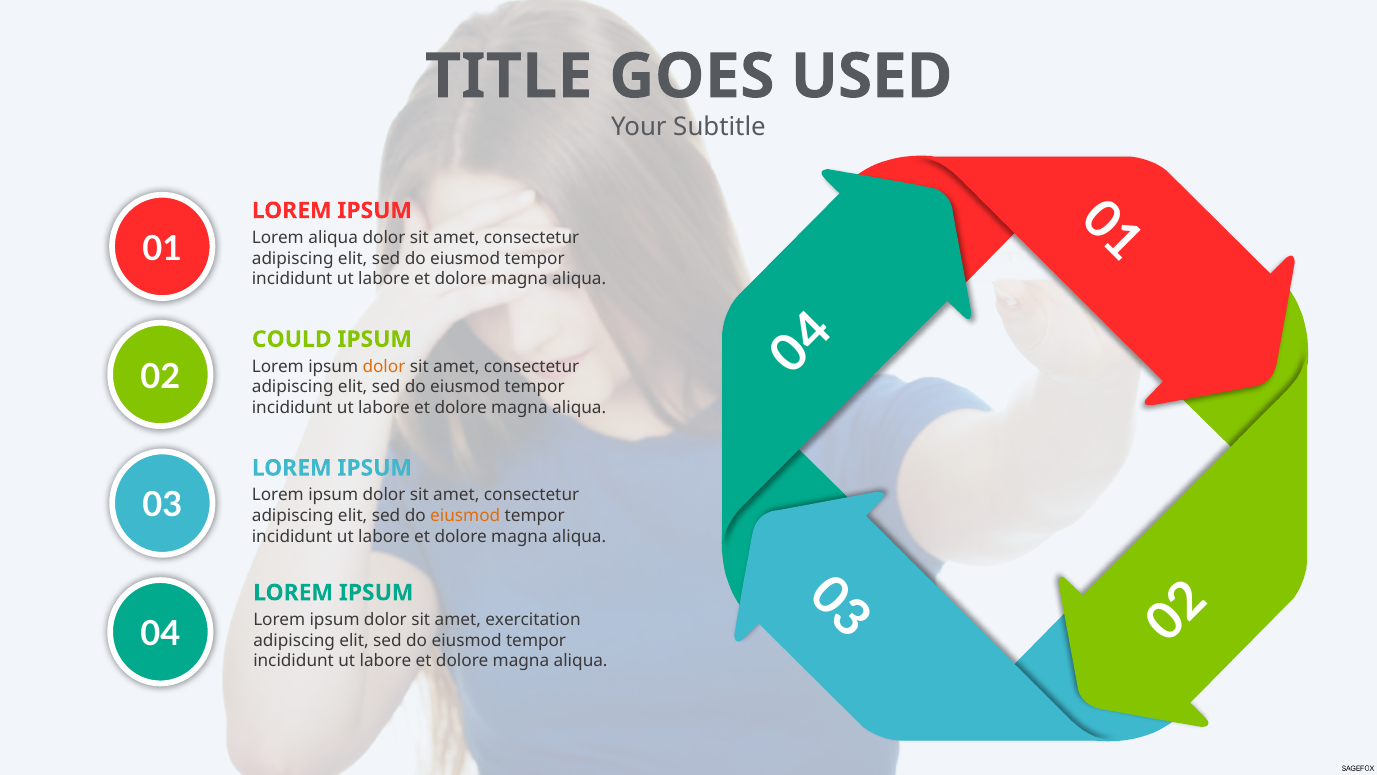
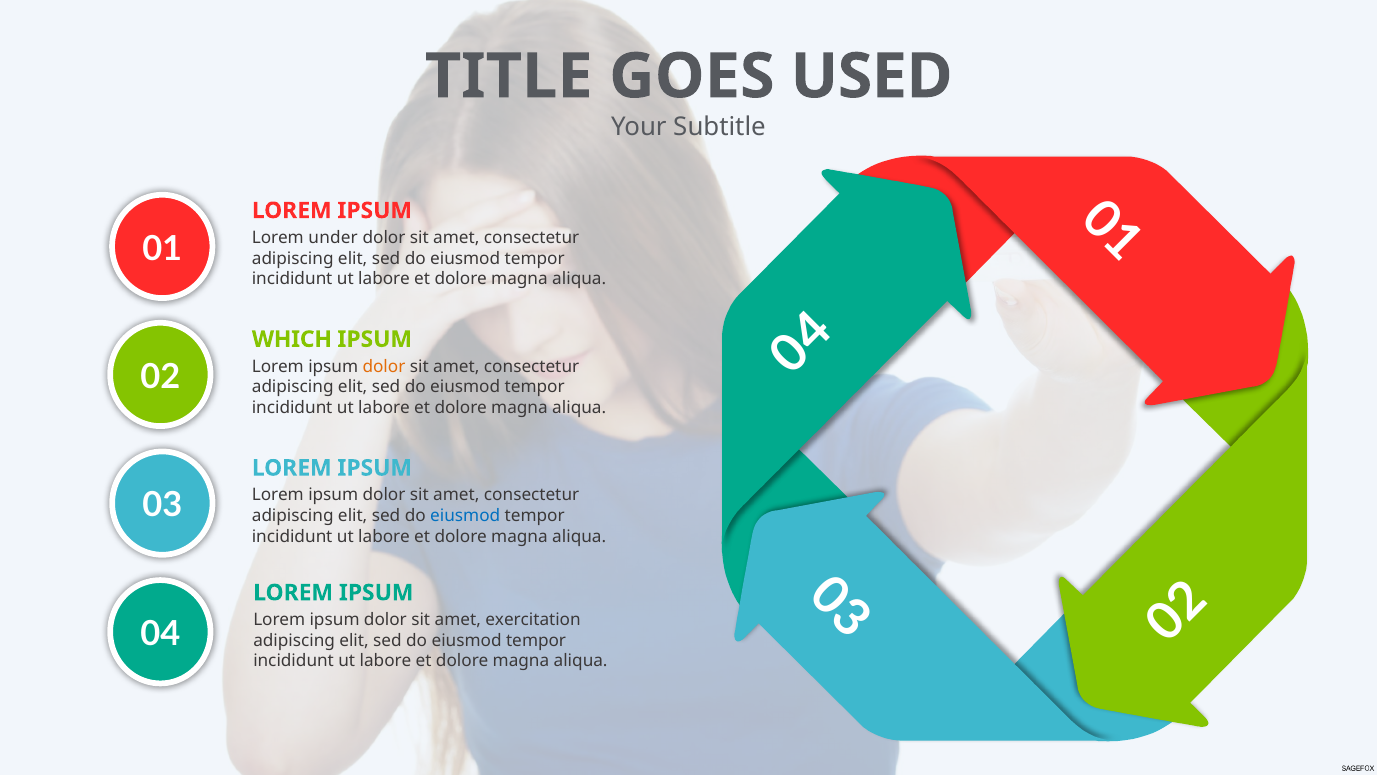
Lorem aliqua: aliqua -> under
COULD: COULD -> WHICH
eiusmod at (465, 516) colour: orange -> blue
